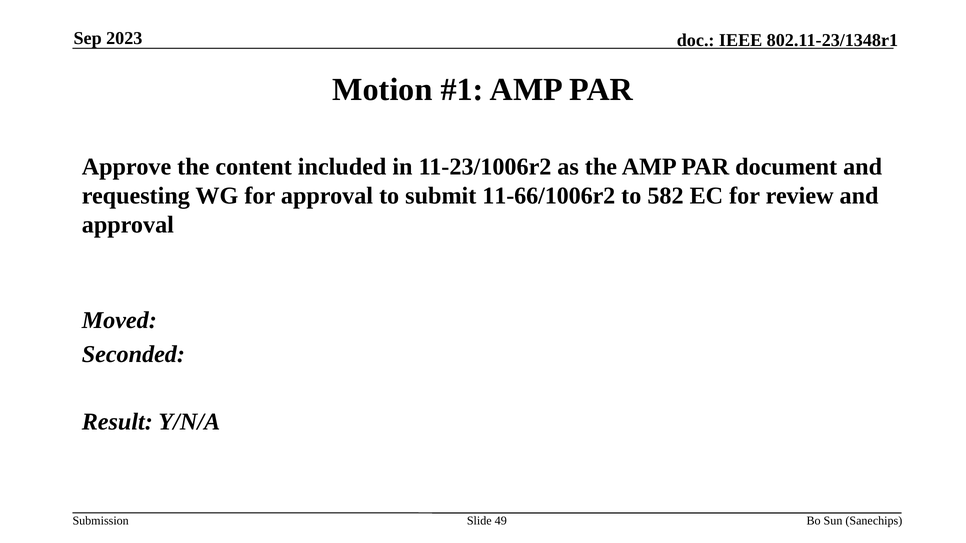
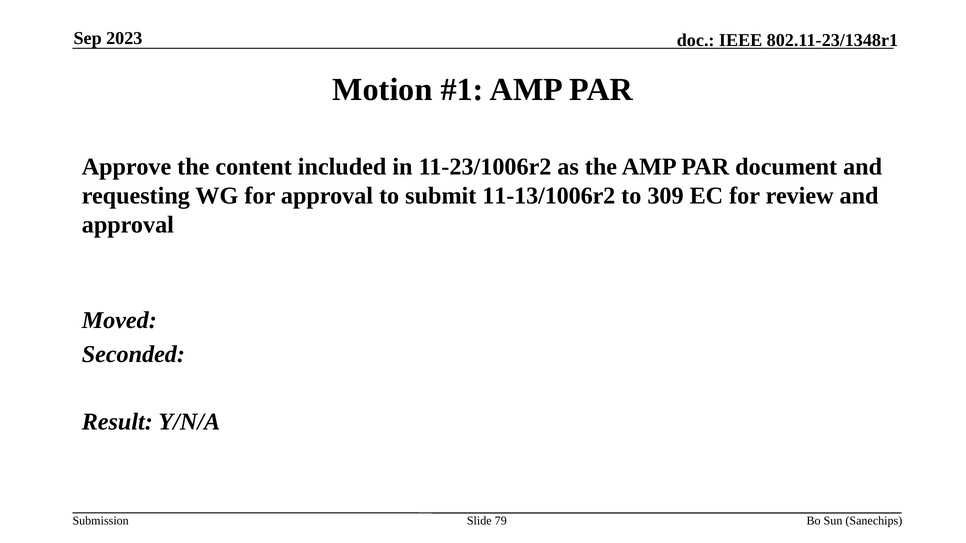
11-66/1006r2: 11-66/1006r2 -> 11-13/1006r2
582: 582 -> 309
49: 49 -> 79
